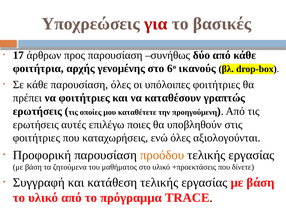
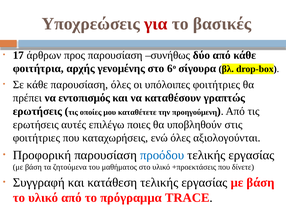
ικανούς: ικανούς -> σίγουρα
να φοιτήτριες: φοιτήτριες -> εντοπισμός
προόδου colour: orange -> blue
